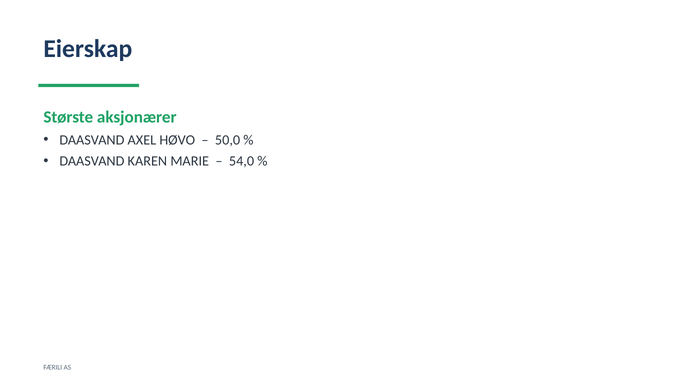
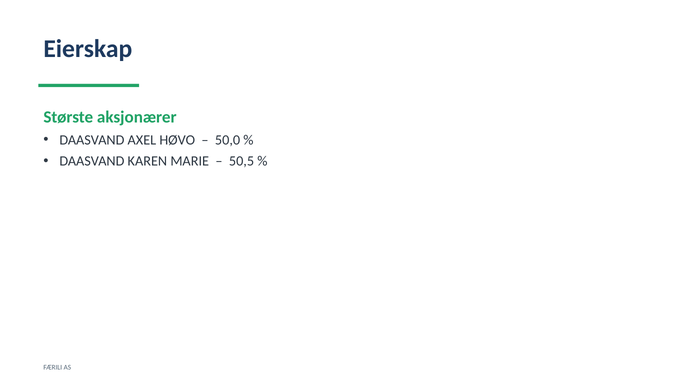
54,0: 54,0 -> 50,5
